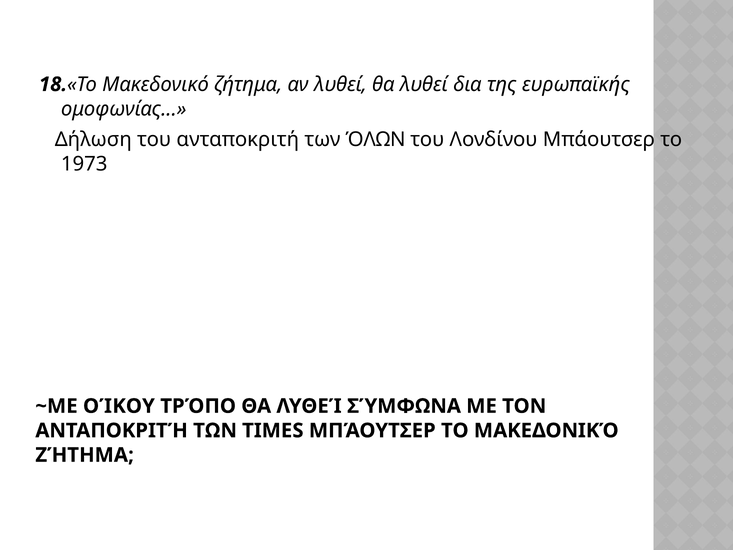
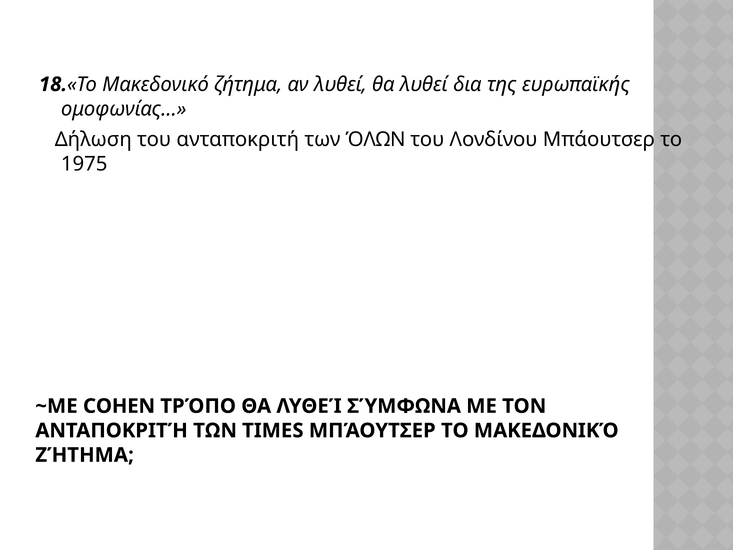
1973: 1973 -> 1975
ΟΊΚΟΥ: ΟΊΚΟΥ -> COHEN
